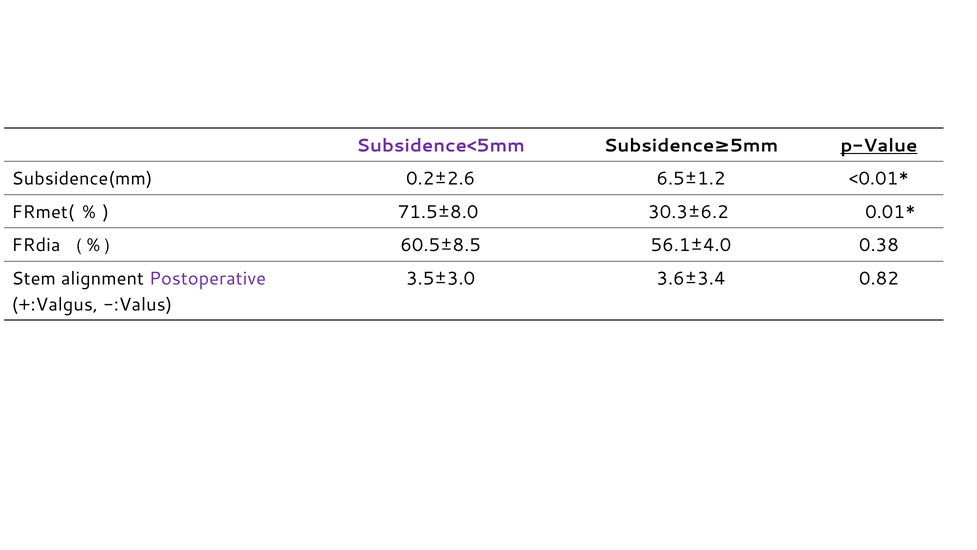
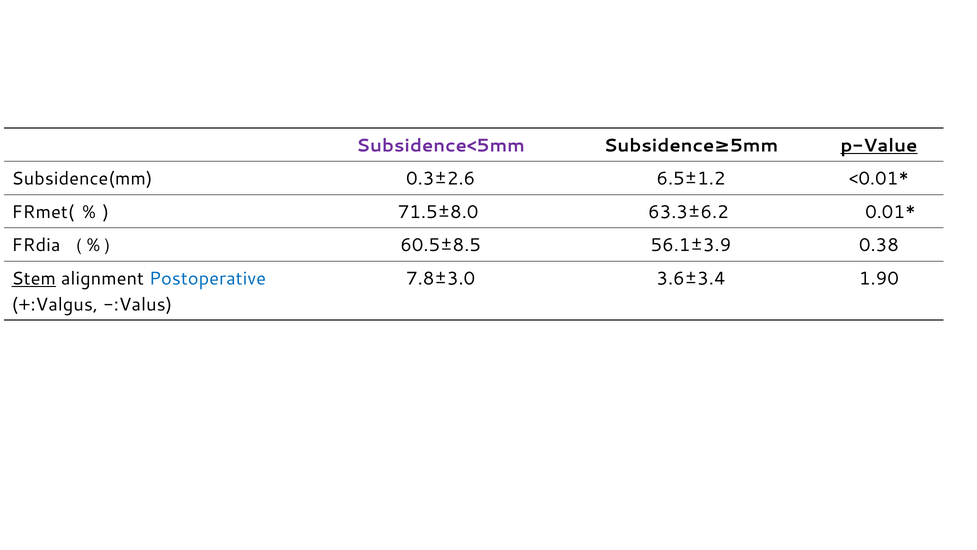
0.2±2.6: 0.2±2.6 -> 0.3±2.6
30.3±6.2: 30.3±6.2 -> 63.3±6.2
56.1±4.0: 56.1±4.0 -> 56.1±3.9
Stem underline: none -> present
Postoperative colour: purple -> blue
3.5±3.0: 3.5±3.0 -> 7.8±3.0
0.82: 0.82 -> 1.90
